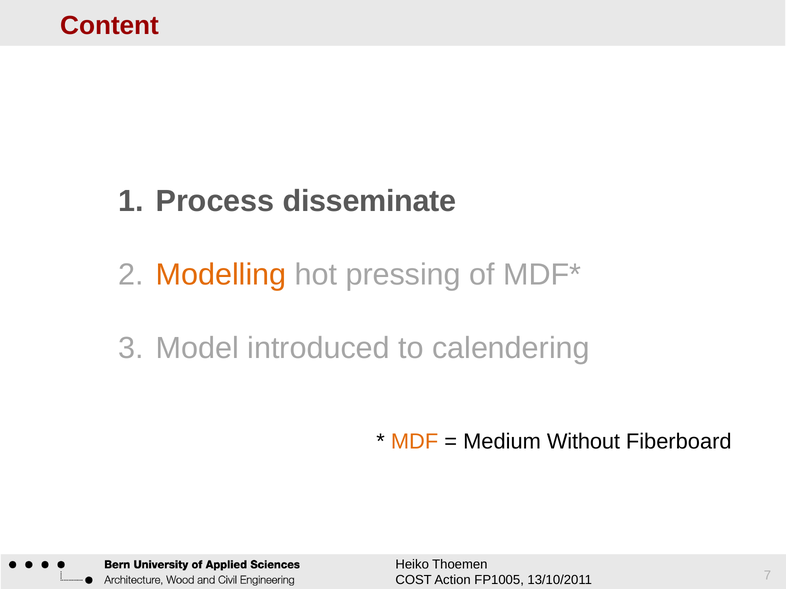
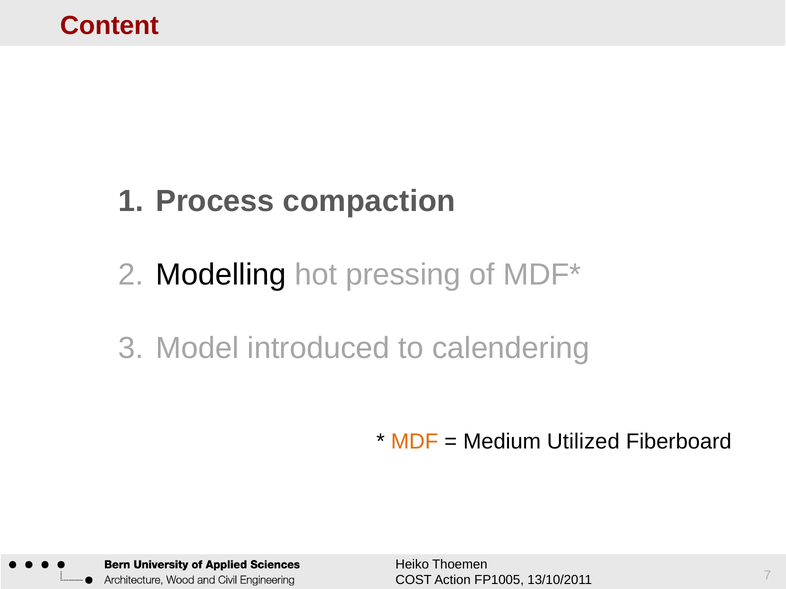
disseminate: disseminate -> compaction
Modelling colour: orange -> black
Without: Without -> Utilized
